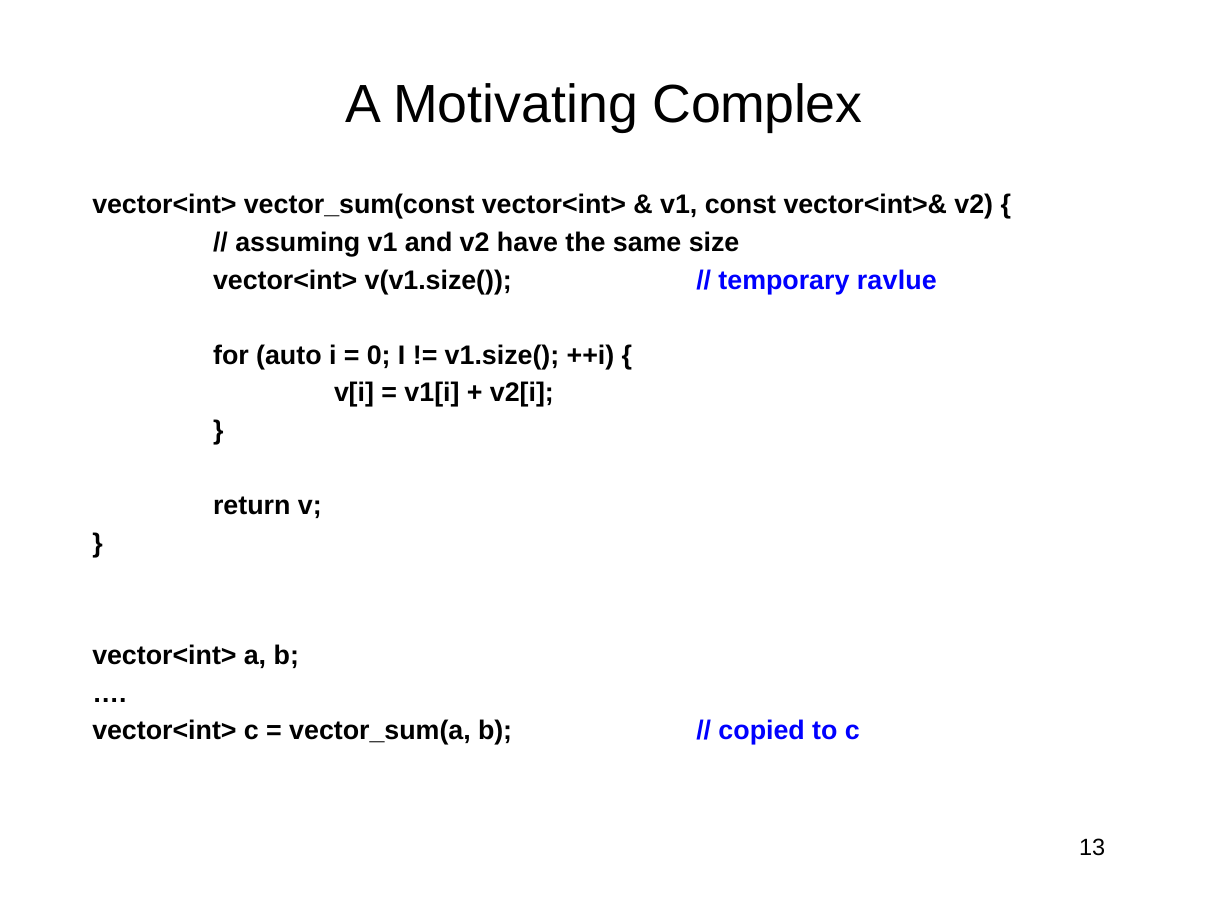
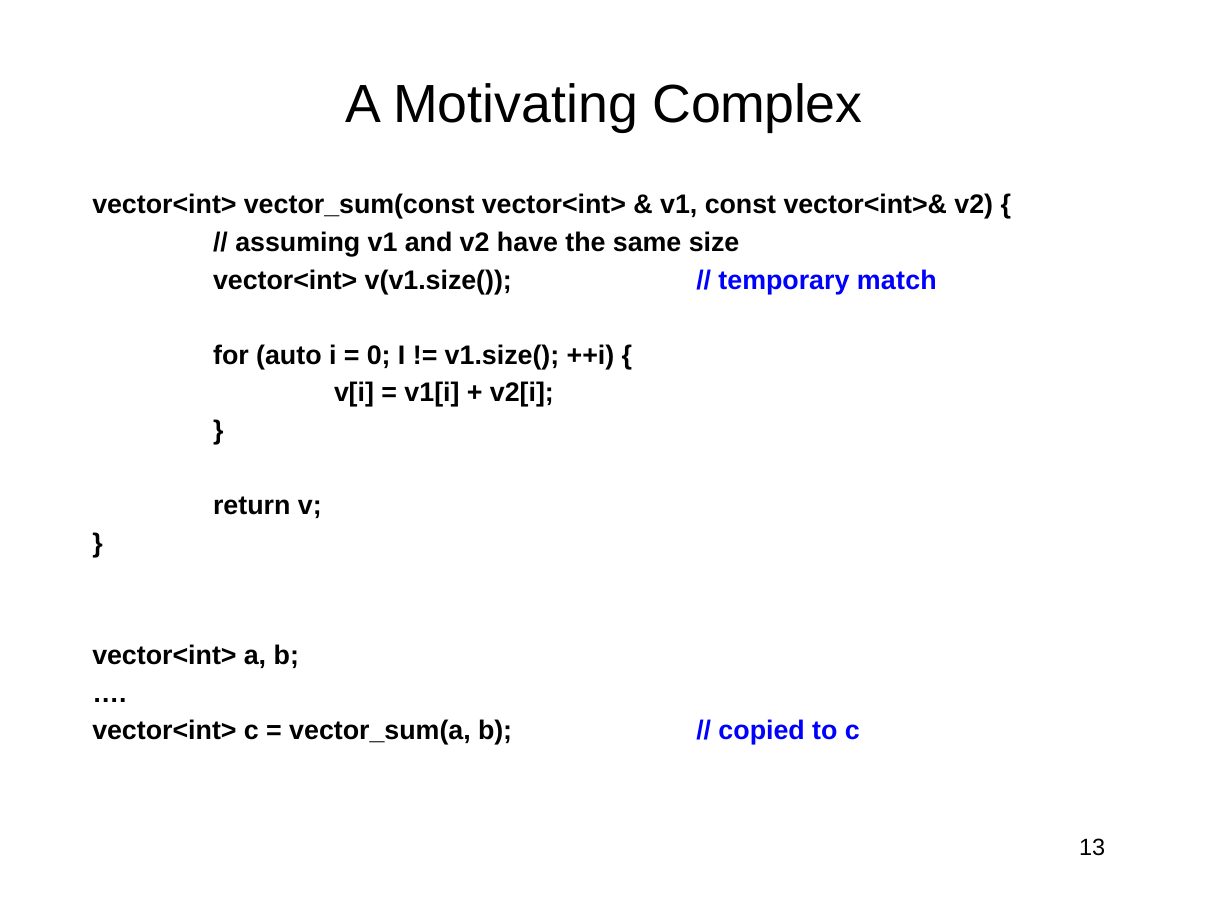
ravlue: ravlue -> match
